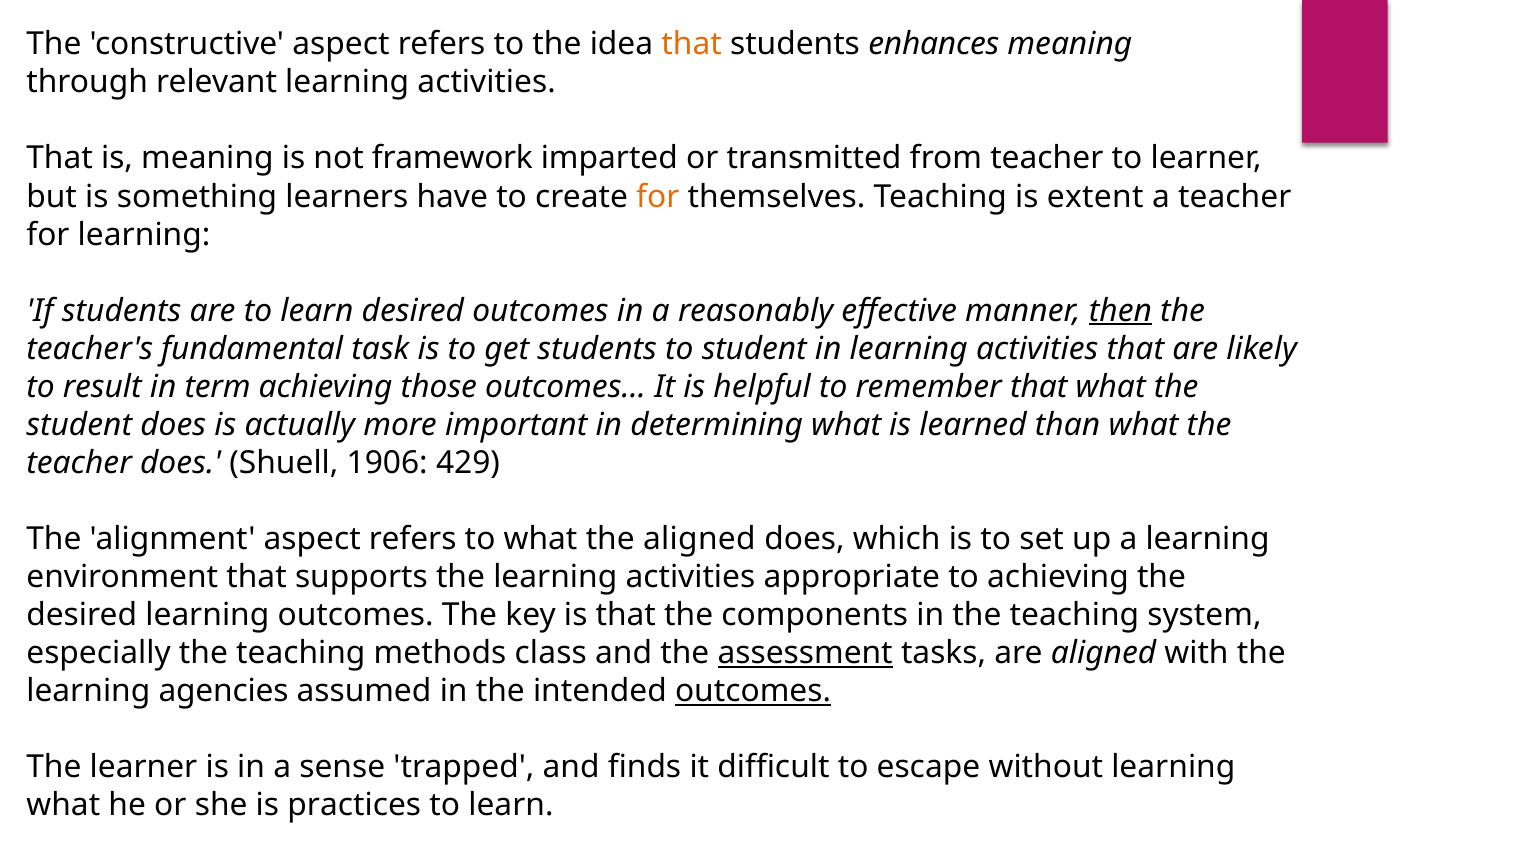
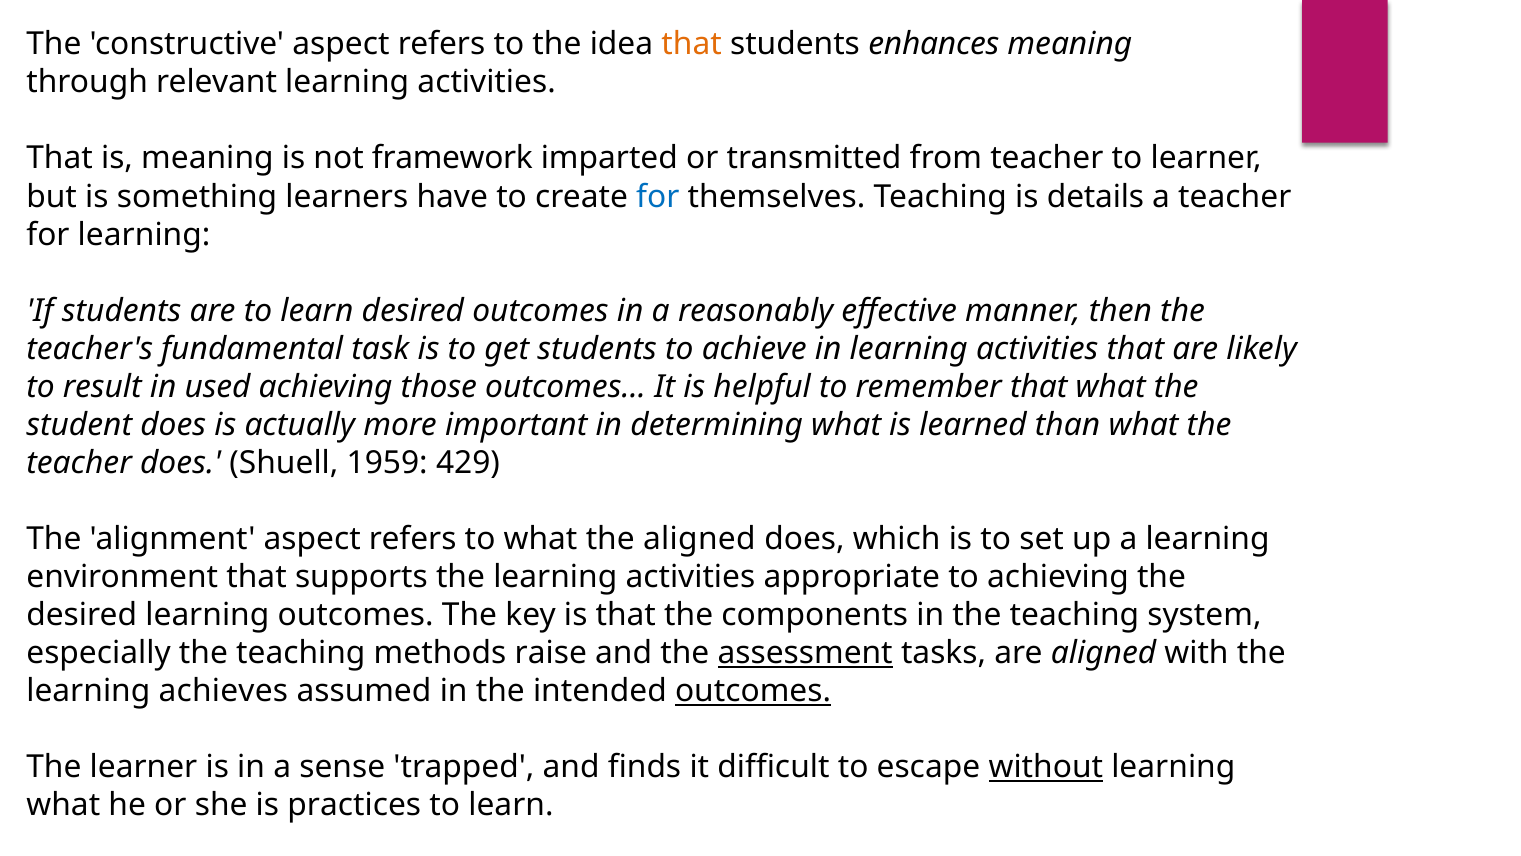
for at (658, 196) colour: orange -> blue
extent: extent -> details
then underline: present -> none
to student: student -> achieve
term: term -> used
1906: 1906 -> 1959
class: class -> raise
agencies: agencies -> achieves
without underline: none -> present
